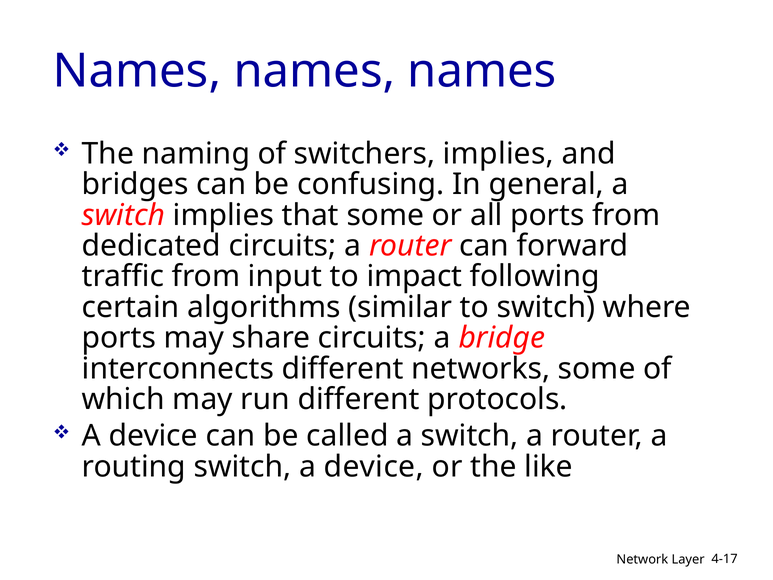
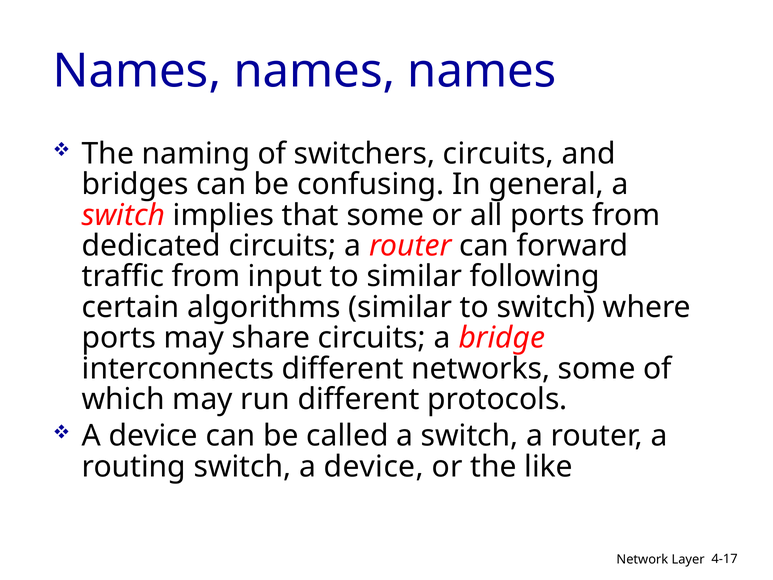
switchers implies: implies -> circuits
to impact: impact -> similar
